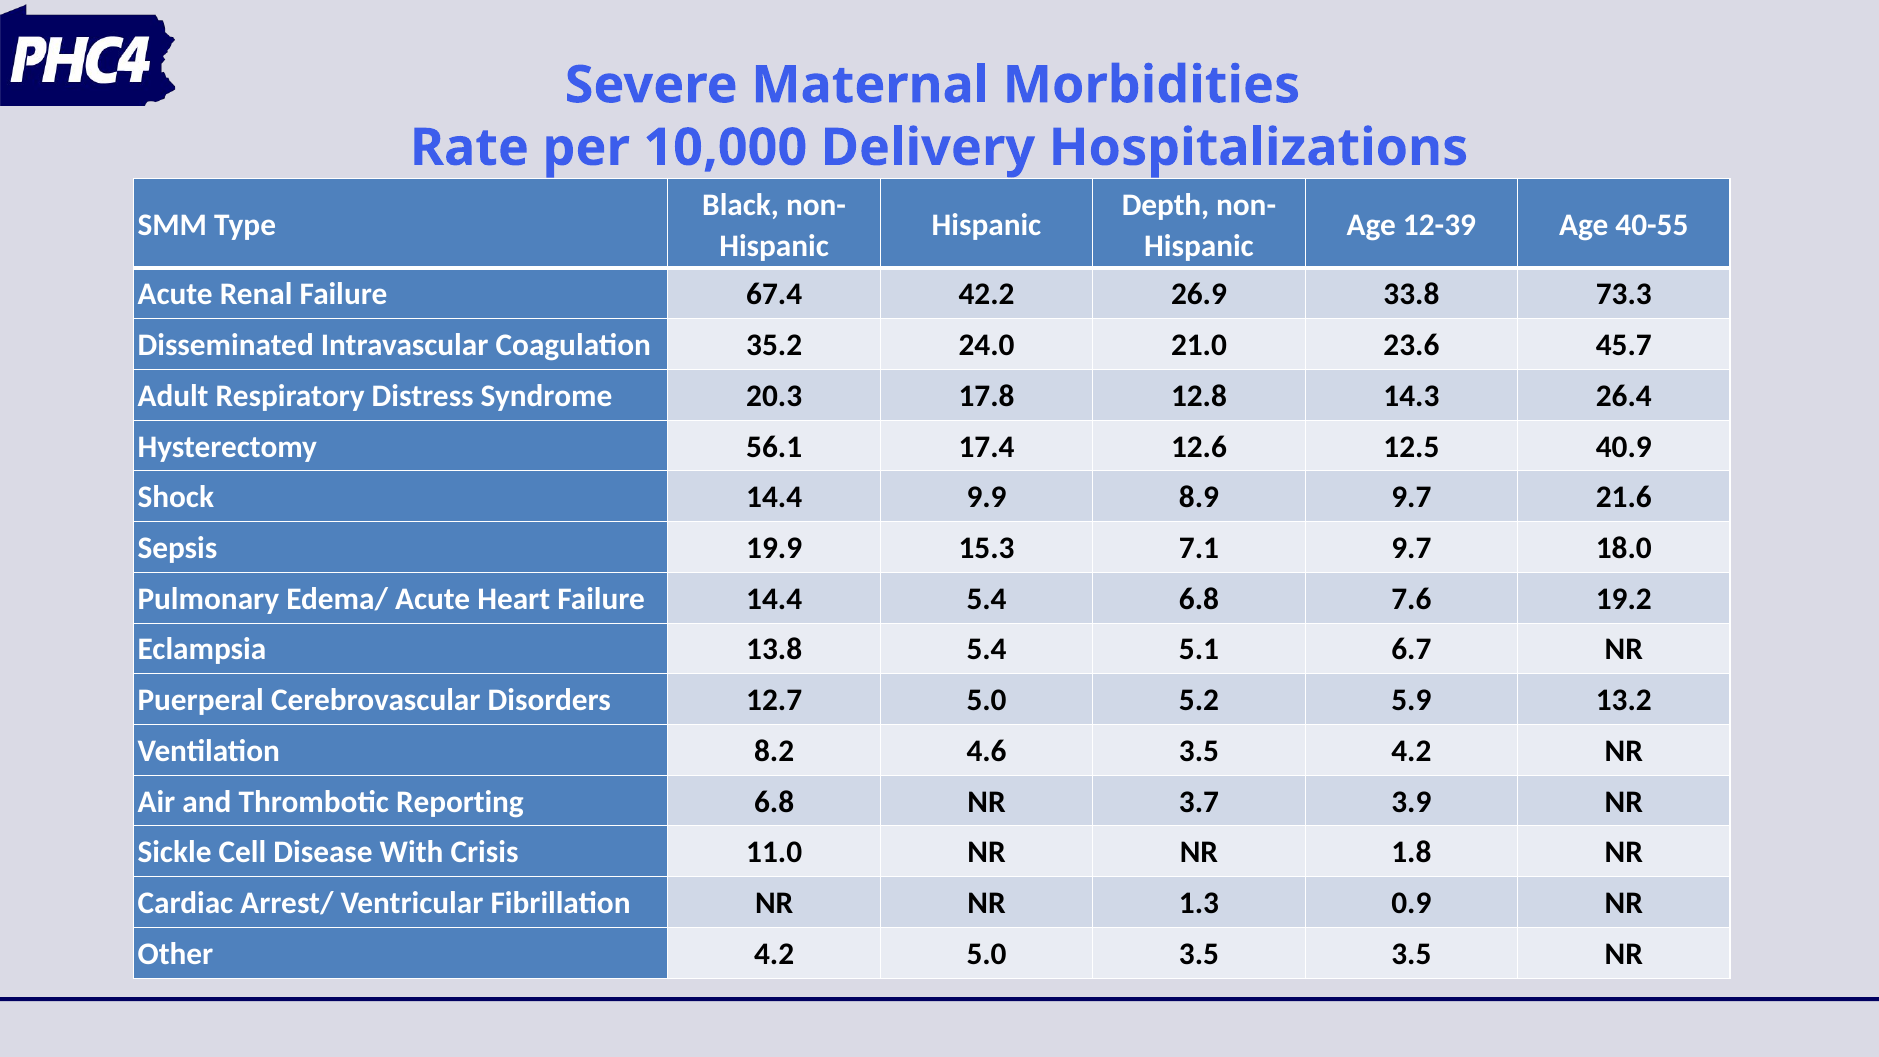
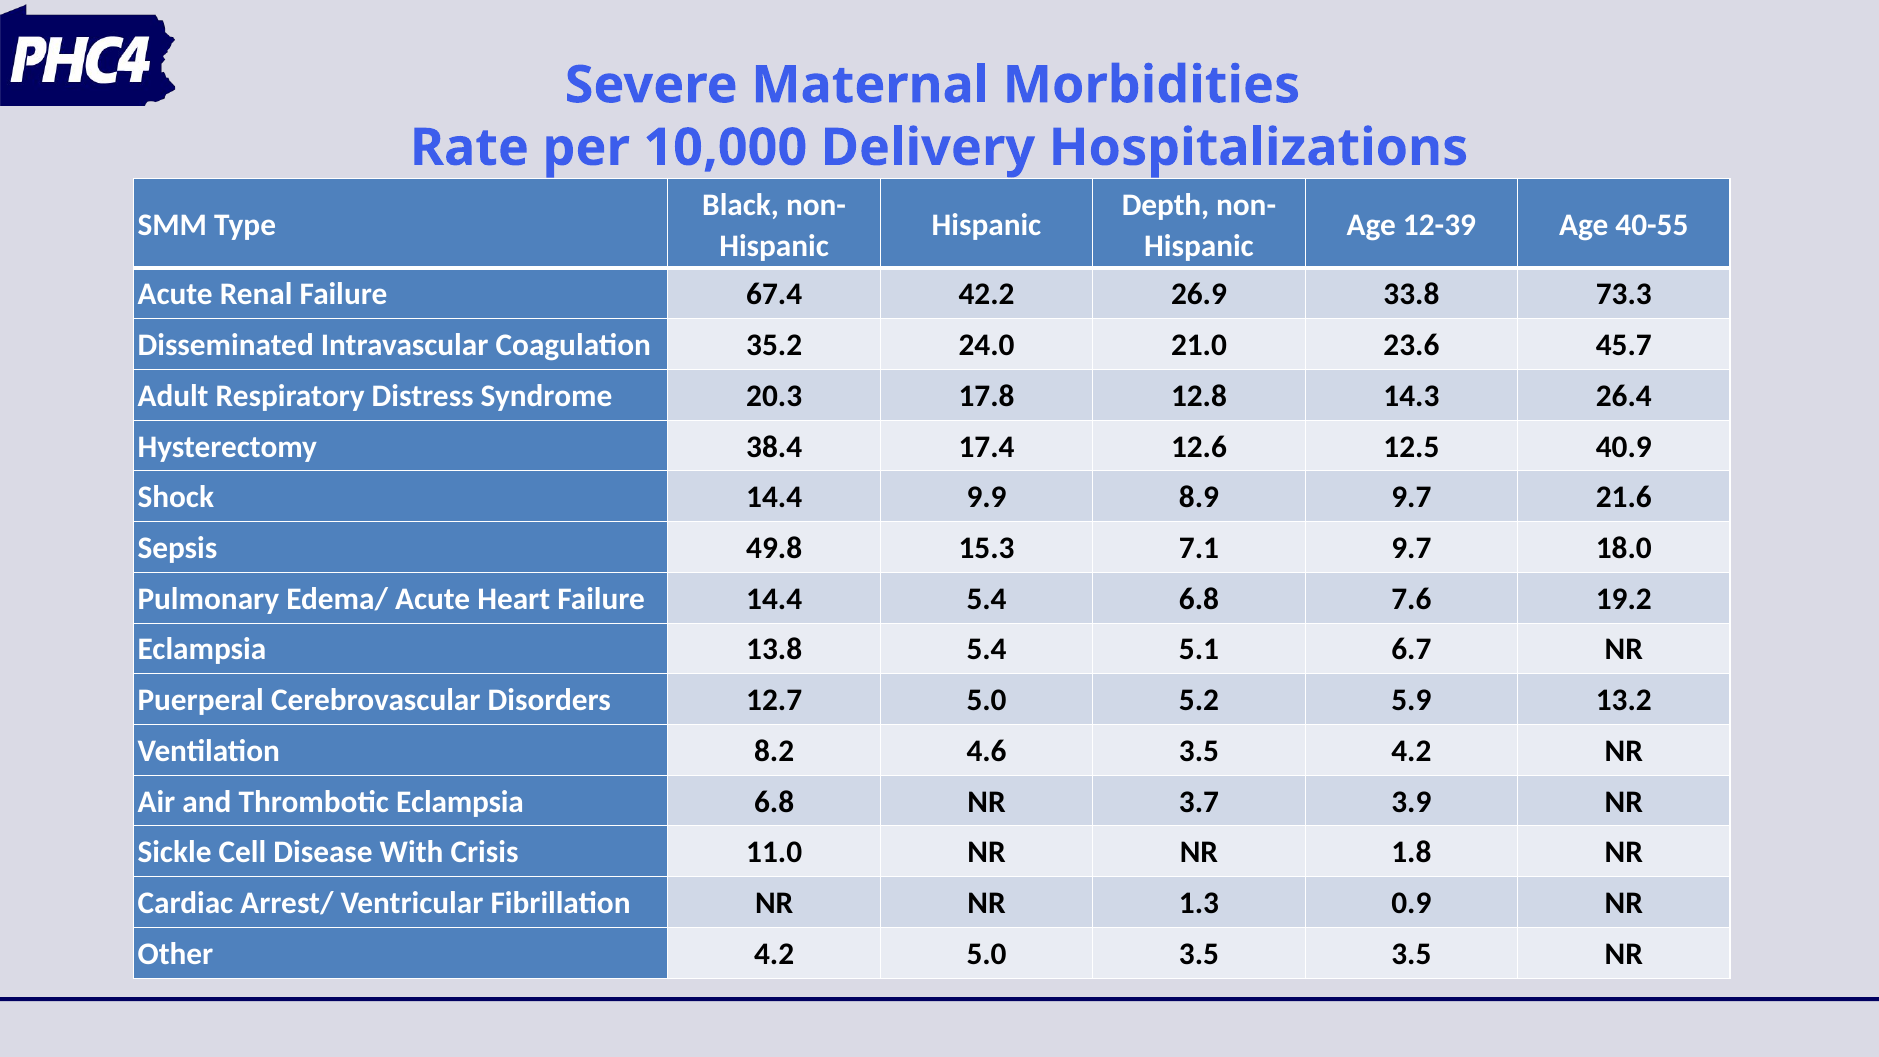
56.1: 56.1 -> 38.4
19.9: 19.9 -> 49.8
Thrombotic Reporting: Reporting -> Eclampsia
